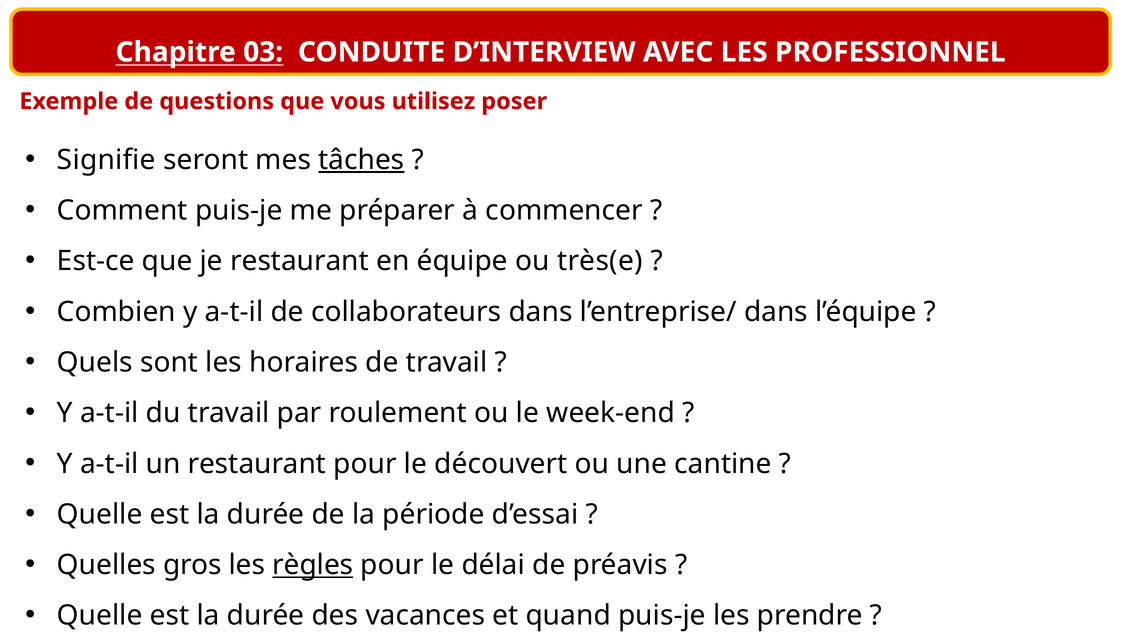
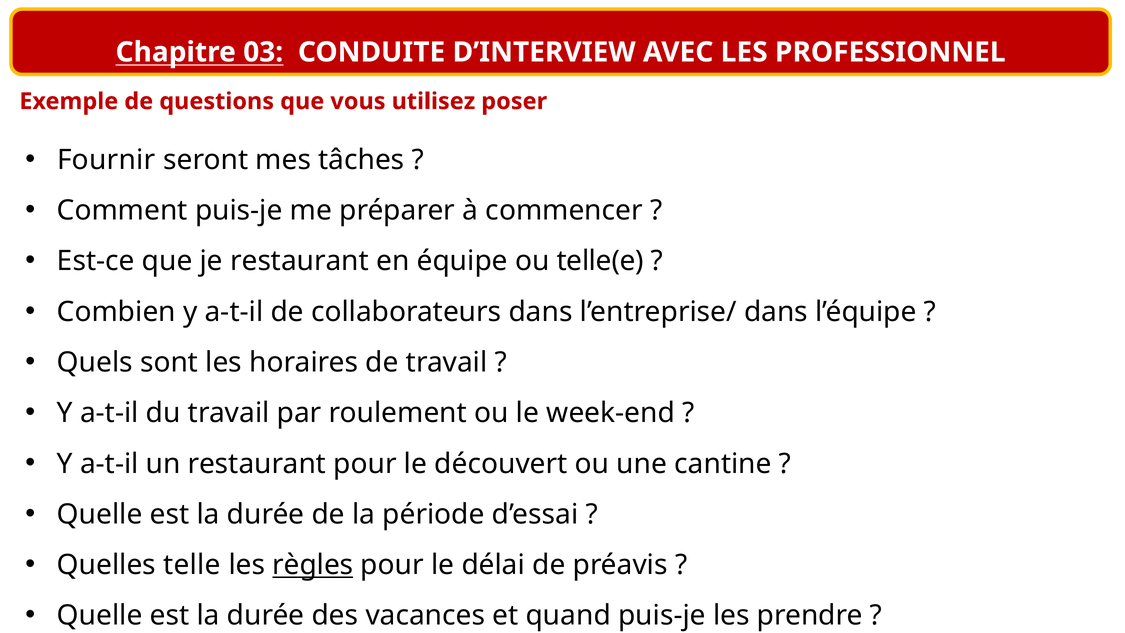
Signifie: Signifie -> Fournir
tâches underline: present -> none
très(e: très(e -> telle(e
gros: gros -> telle
